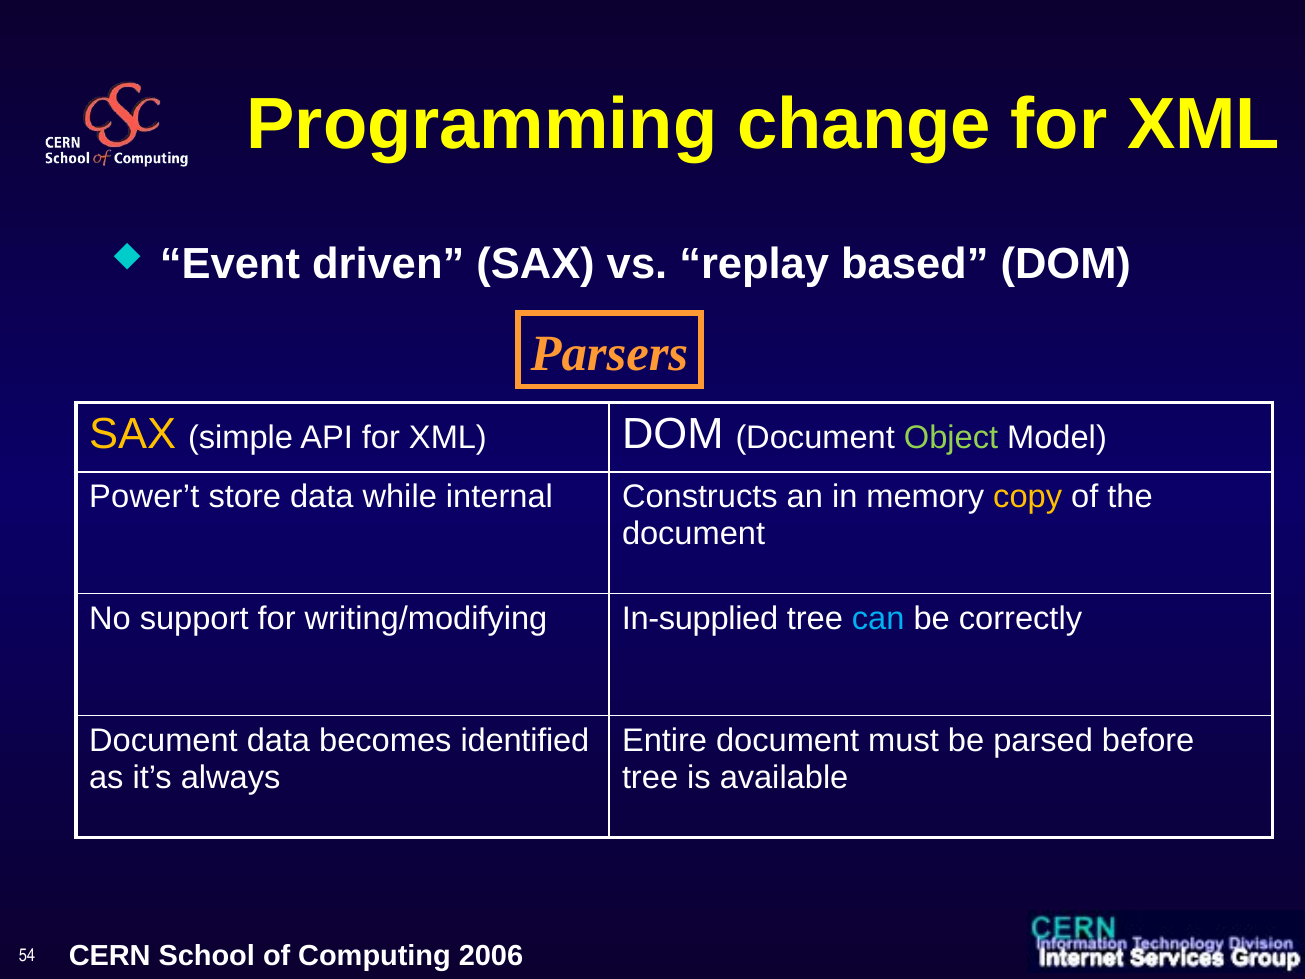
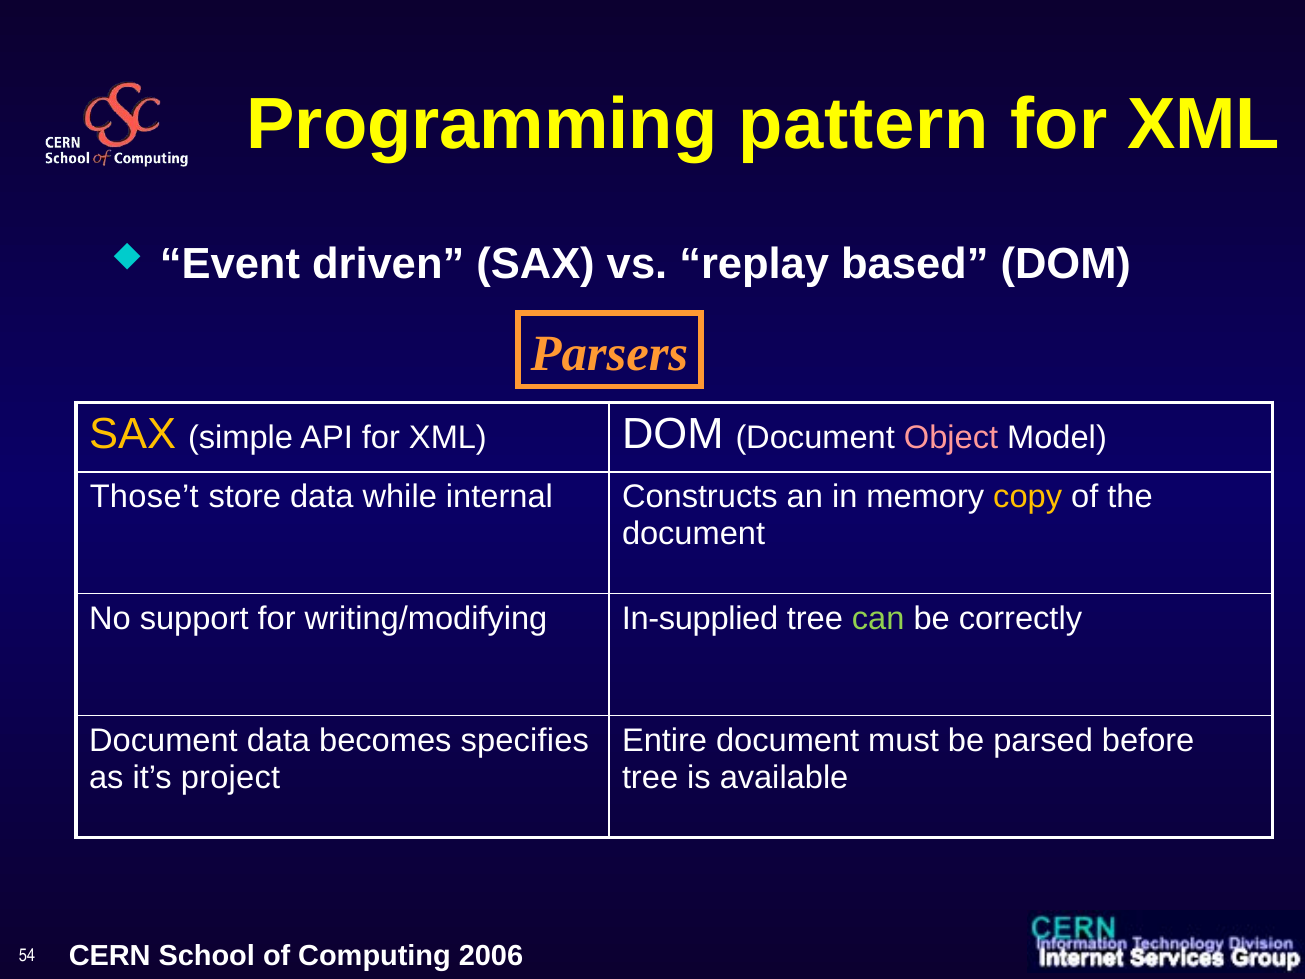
change: change -> pattern
Object colour: light green -> pink
Power’t: Power’t -> Those’t
can colour: light blue -> light green
identified: identified -> specifies
always: always -> project
